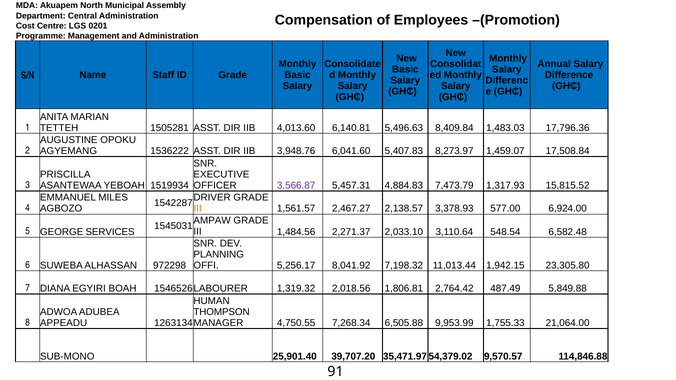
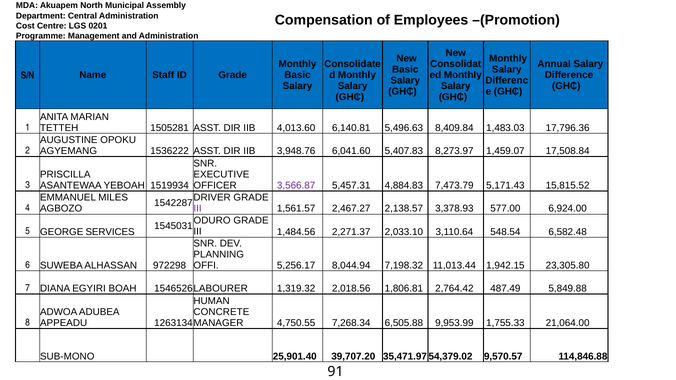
1,317.93: 1,317.93 -> 5,171.43
III at (198, 209) colour: orange -> purple
AMPAW: AMPAW -> ODURO
8,041.92: 8,041.92 -> 8,044.94
THOMPSON: THOMPSON -> CONCRETE
